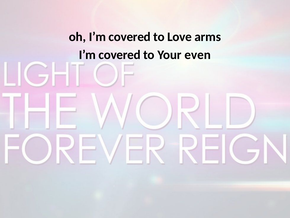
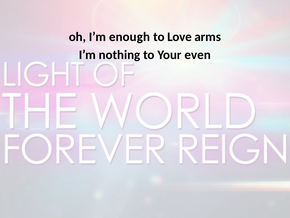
oh I’m covered: covered -> enough
covered at (120, 55): covered -> nothing
